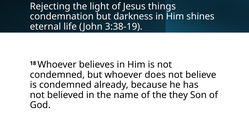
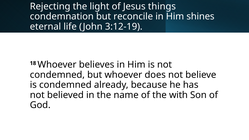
darkness: darkness -> reconcile
3:38-19: 3:38-19 -> 3:12-19
they: they -> with
